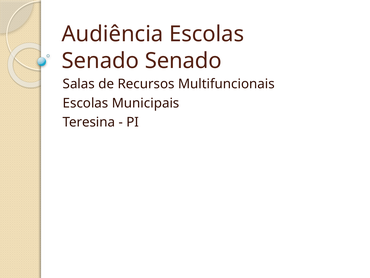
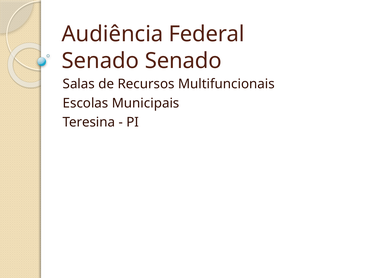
Audiência Escolas: Escolas -> Federal
